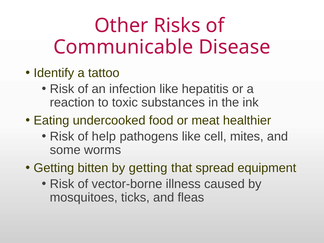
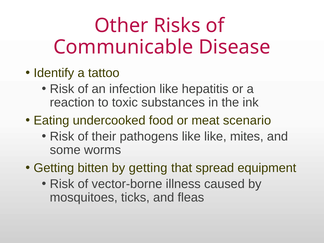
healthier: healthier -> scenario
help: help -> their
like cell: cell -> like
